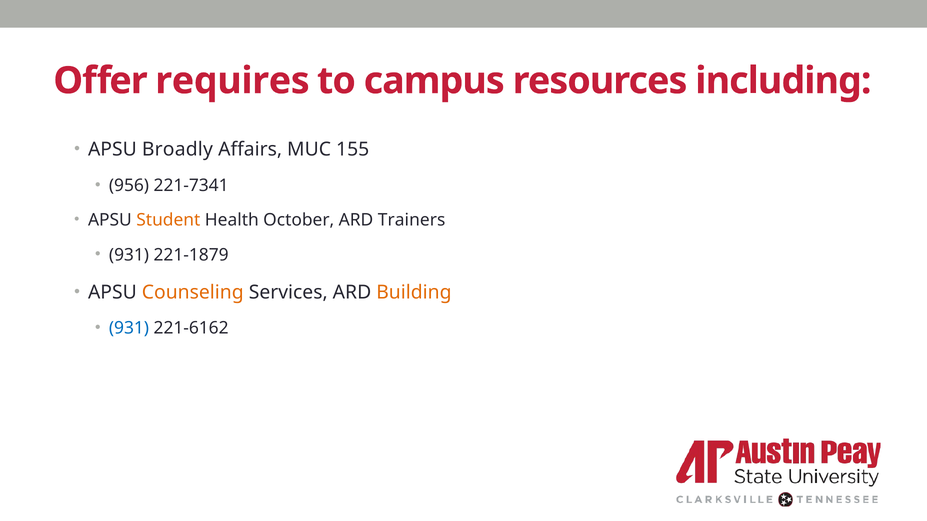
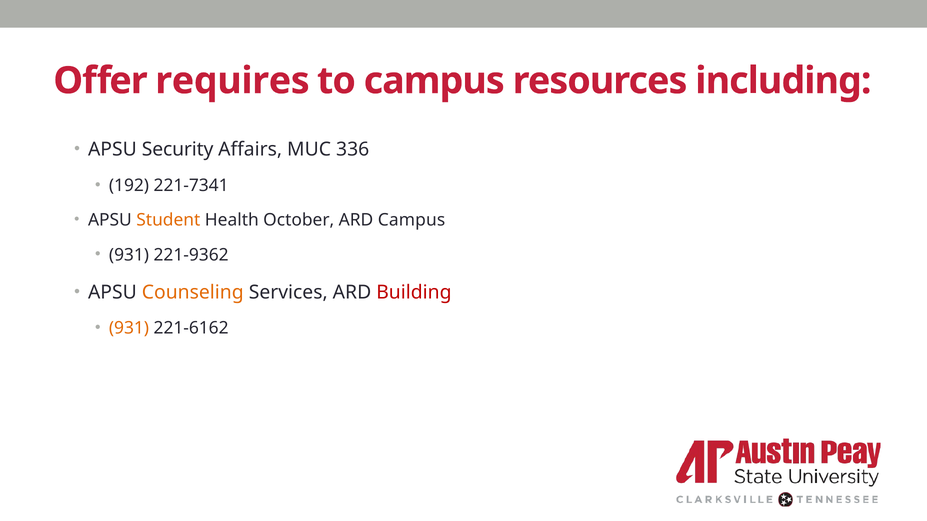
Broadly: Broadly -> Security
155: 155 -> 336
956: 956 -> 192
ARD Trainers: Trainers -> Campus
221-1879: 221-1879 -> 221-9362
Building colour: orange -> red
931 at (129, 328) colour: blue -> orange
